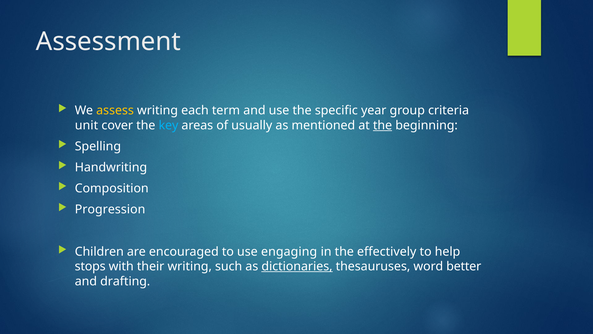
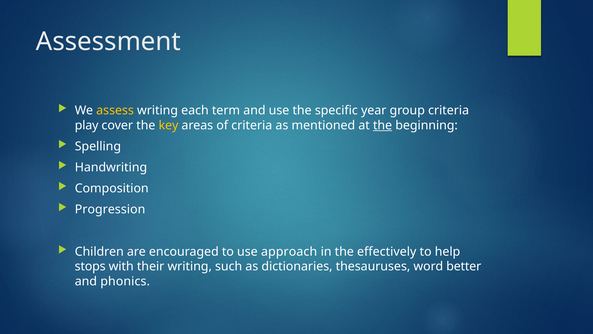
unit: unit -> play
key colour: light blue -> yellow
of usually: usually -> criteria
engaging: engaging -> approach
dictionaries underline: present -> none
drafting: drafting -> phonics
